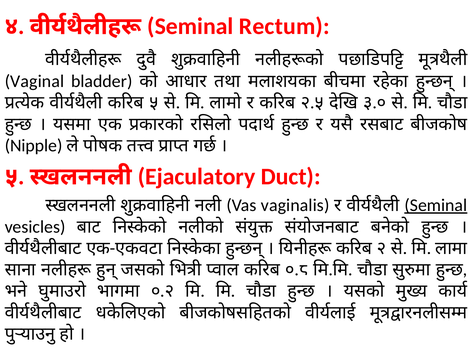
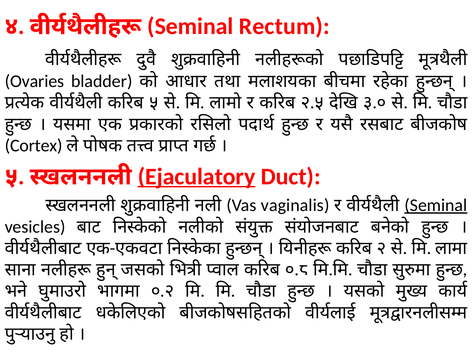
Vaginal: Vaginal -> Ovaries
Nipple: Nipple -> Cortex
Ejaculatory underline: none -> present
